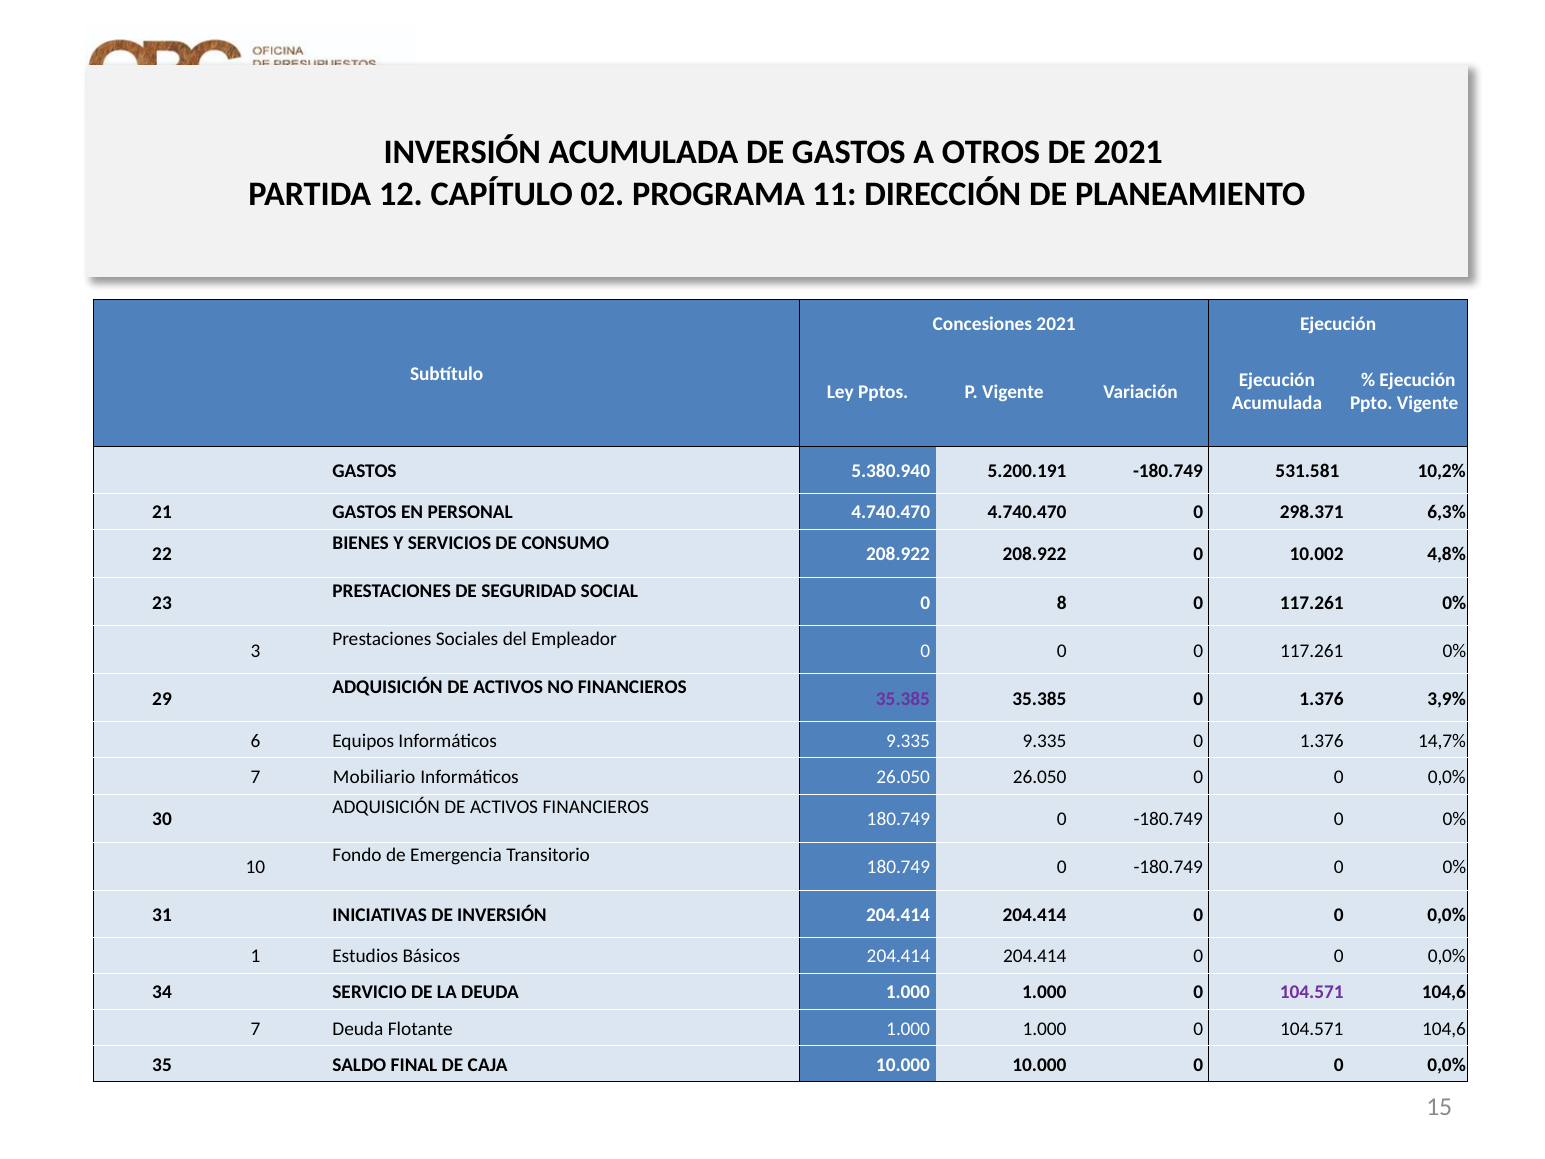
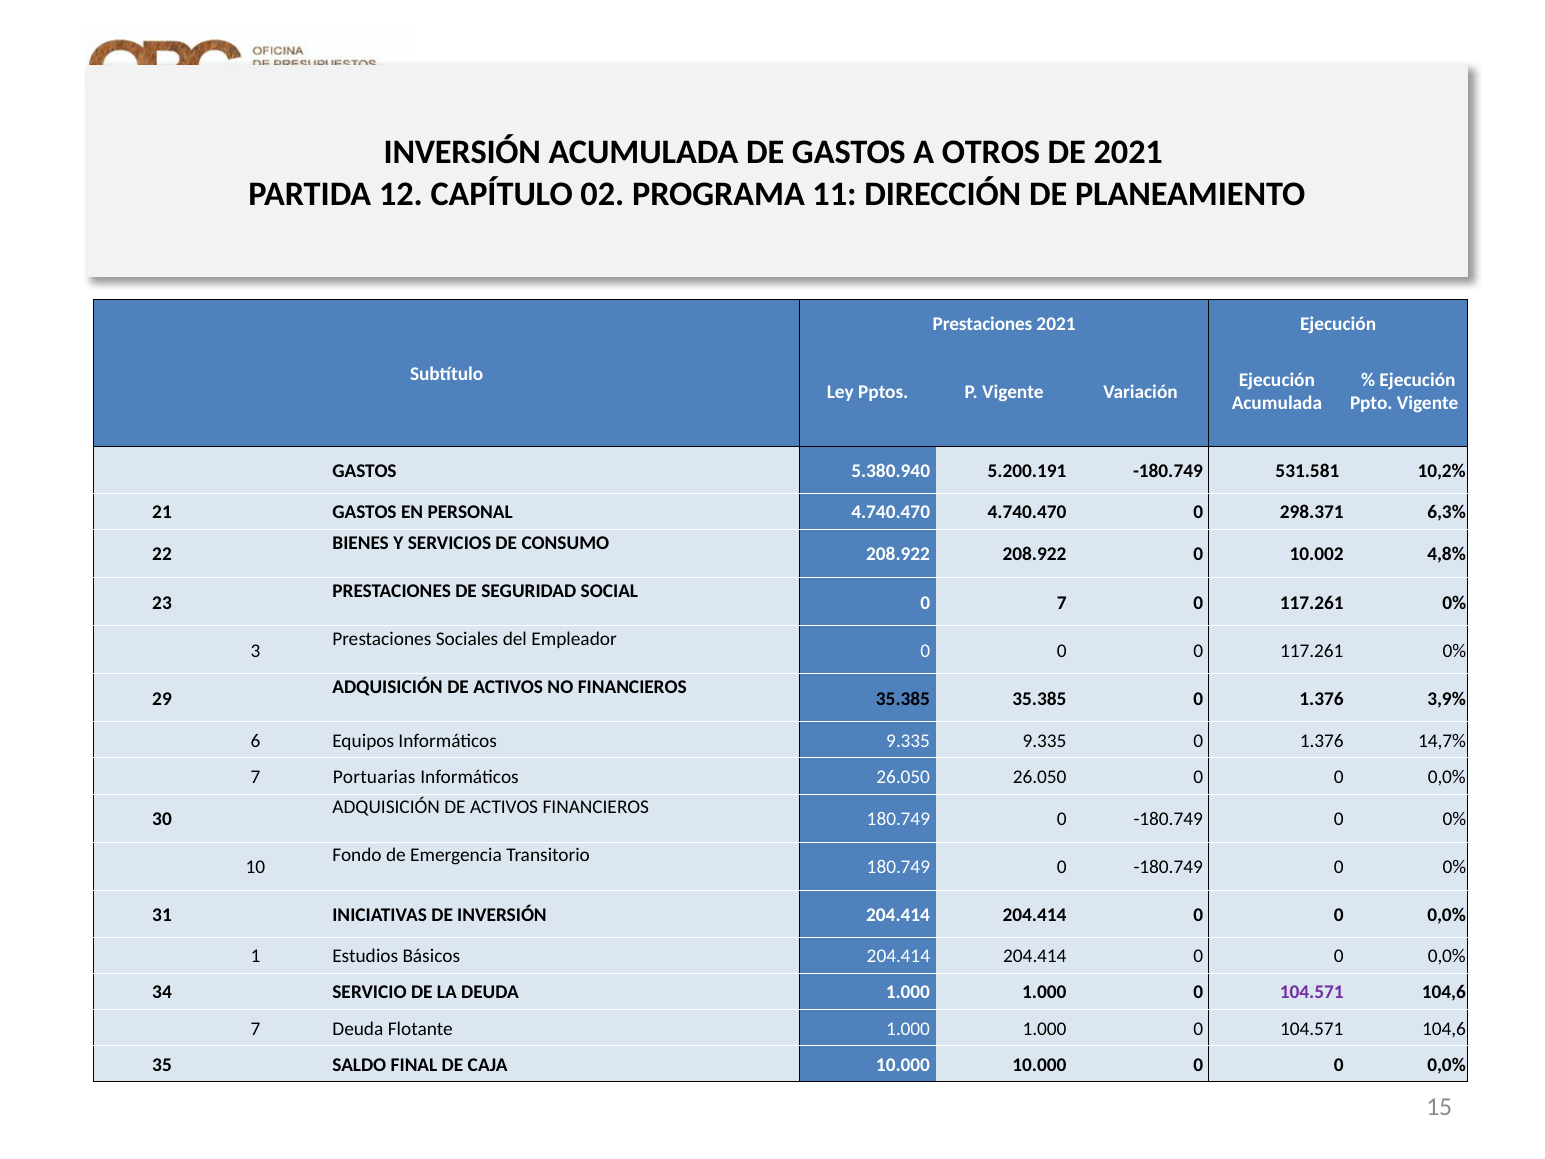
Concesiones at (982, 324): Concesiones -> Prestaciones
0 8: 8 -> 7
35.385 at (903, 699) colour: purple -> black
Mobiliario: Mobiliario -> Portuarias
